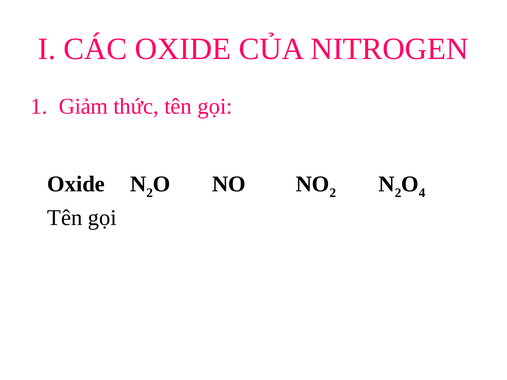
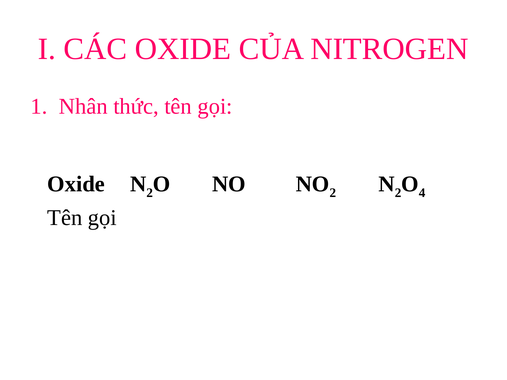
Giảm: Giảm -> Nhân
